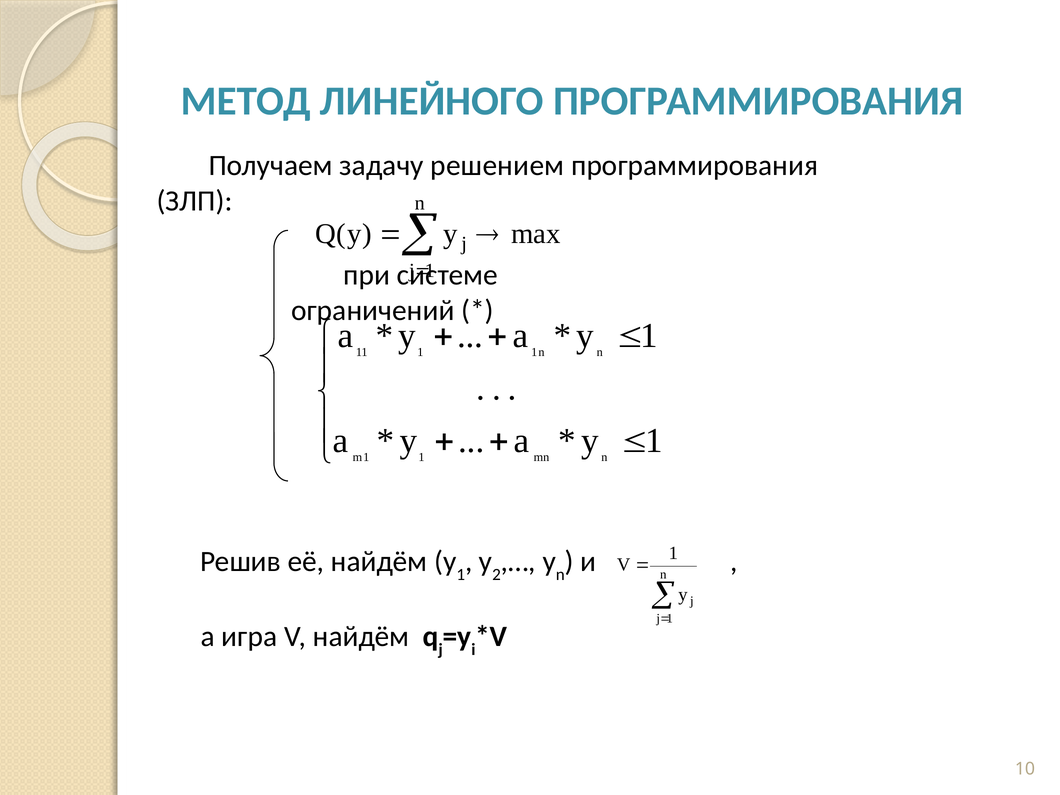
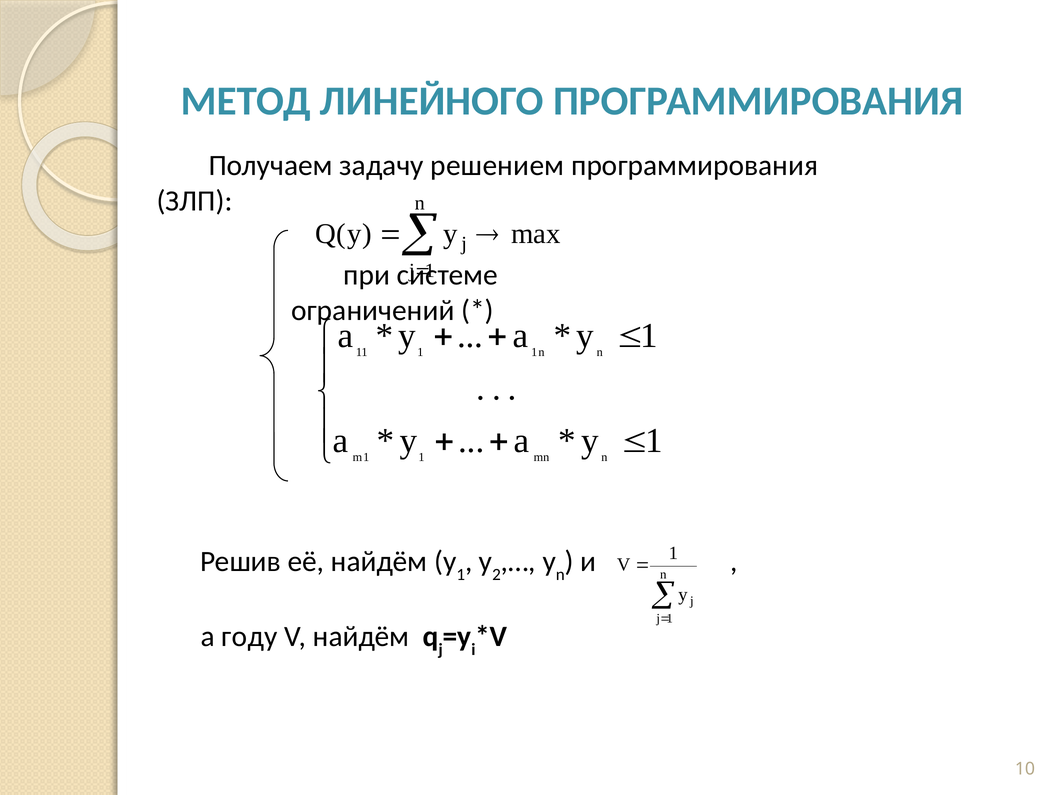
игра: игра -> году
